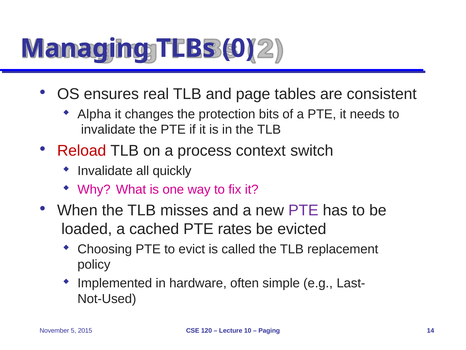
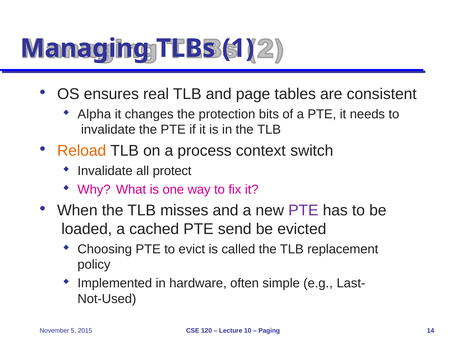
0: 0 -> 1
Reload colour: red -> orange
quickly: quickly -> protect
rates: rates -> send
